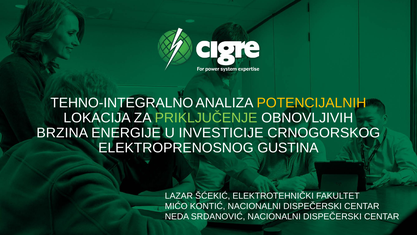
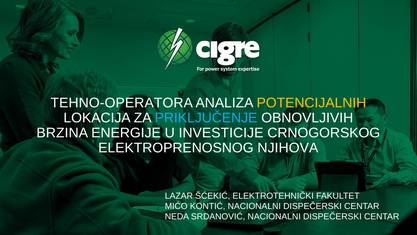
TEHNO-INTEGRALNO: TEHNO-INTEGRALNO -> TEHNO-OPERATORA
PRIKLJUČENJE colour: light green -> light blue
GUSTINA: GUSTINA -> NJIHOVA
